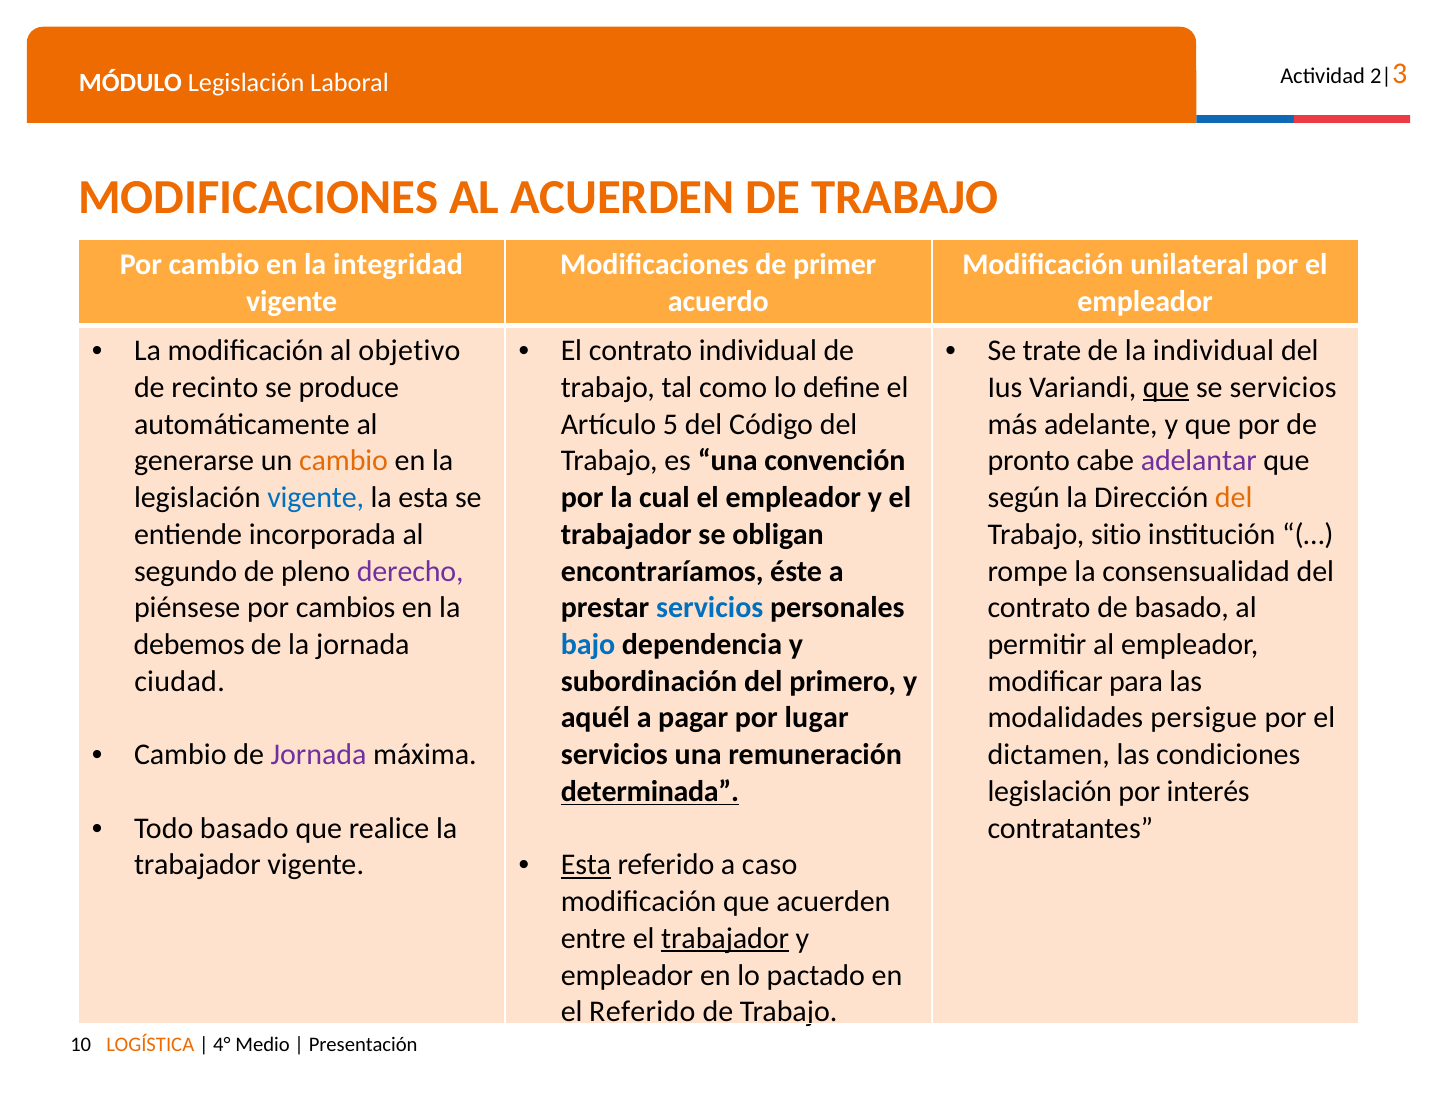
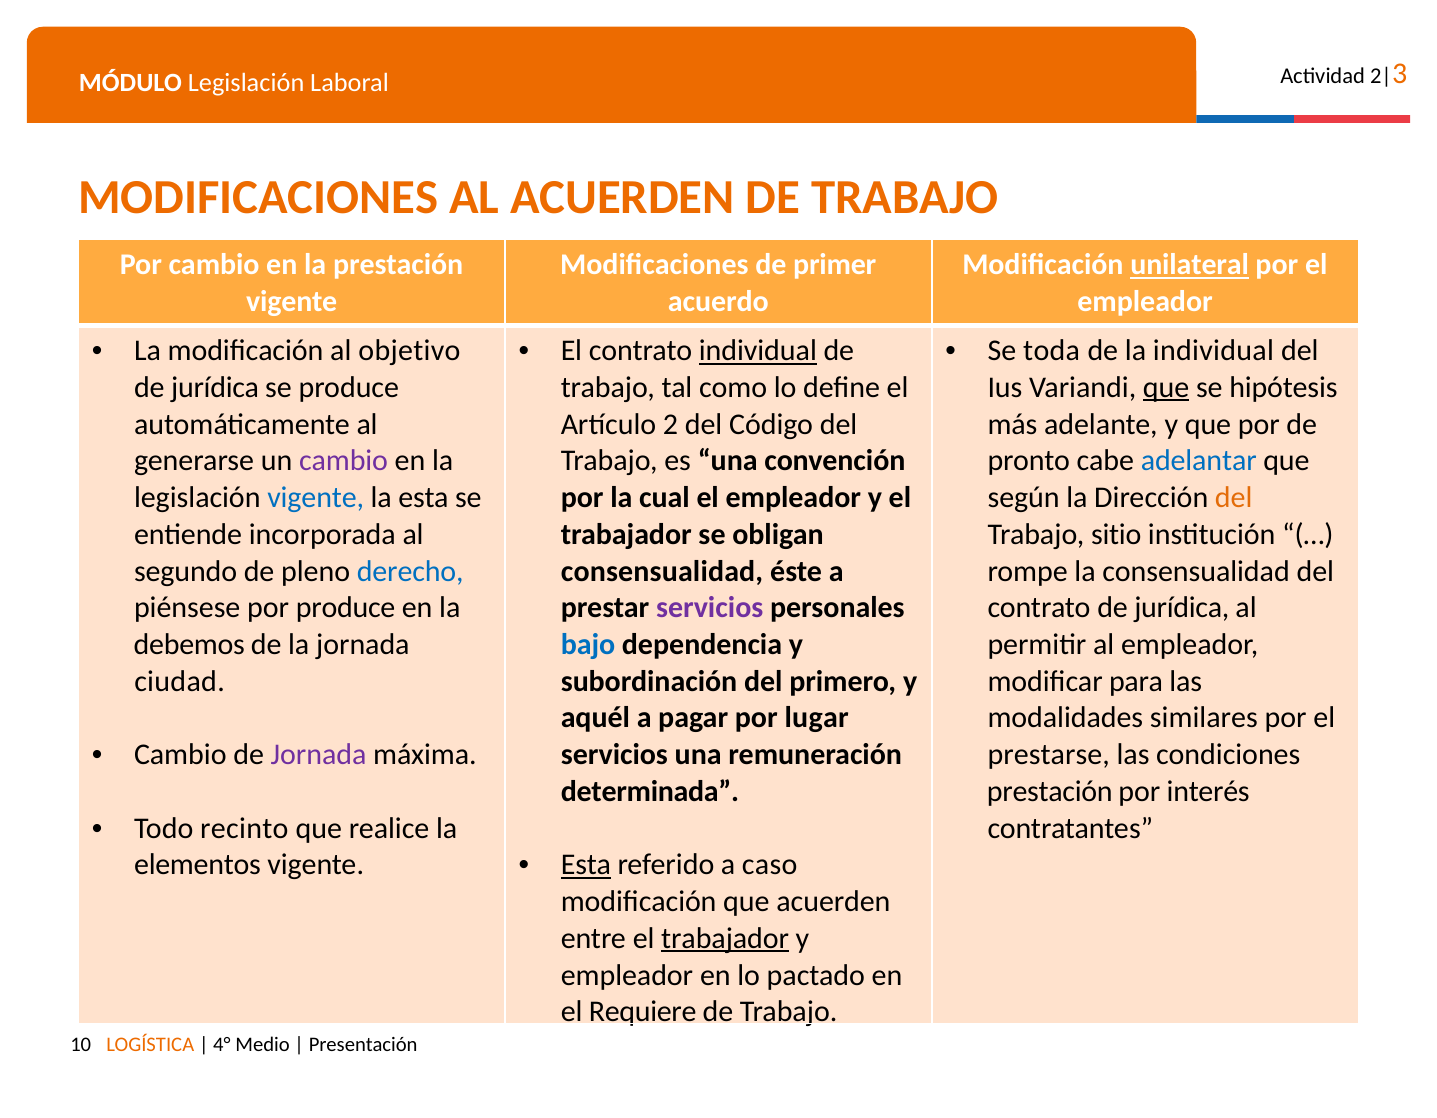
la integridad: integridad -> prestación
unilateral underline: none -> present
individual at (758, 351) underline: none -> present
trate: trate -> toda
recinto at (215, 387): recinto -> jurídica
se servicios: servicios -> hipótesis
5: 5 -> 2
cambio at (344, 461) colour: orange -> purple
adelantar colour: purple -> blue
derecho colour: purple -> blue
encontraríamos at (662, 571): encontraríamos -> consensualidad
por cambios: cambios -> produce
servicios at (710, 608) colour: blue -> purple
contrato de basado: basado -> jurídica
persigue: persigue -> similares
dictamen: dictamen -> prestarse
determinada underline: present -> none
legislación at (1050, 791): legislación -> prestación
Todo basado: basado -> recinto
trabajador at (197, 865): trabajador -> elementos
el Referido: Referido -> Requiere
